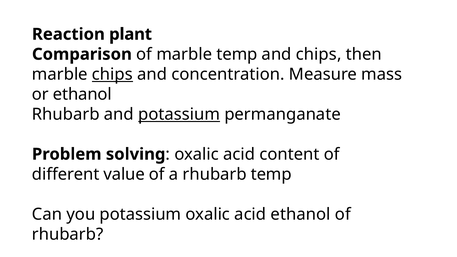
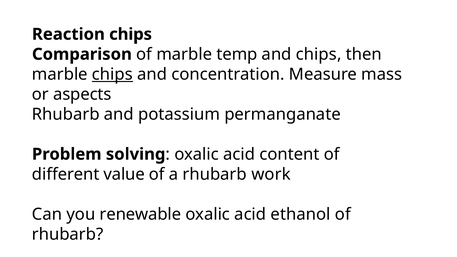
Reaction plant: plant -> chips
or ethanol: ethanol -> aspects
potassium at (179, 114) underline: present -> none
rhubarb temp: temp -> work
you potassium: potassium -> renewable
